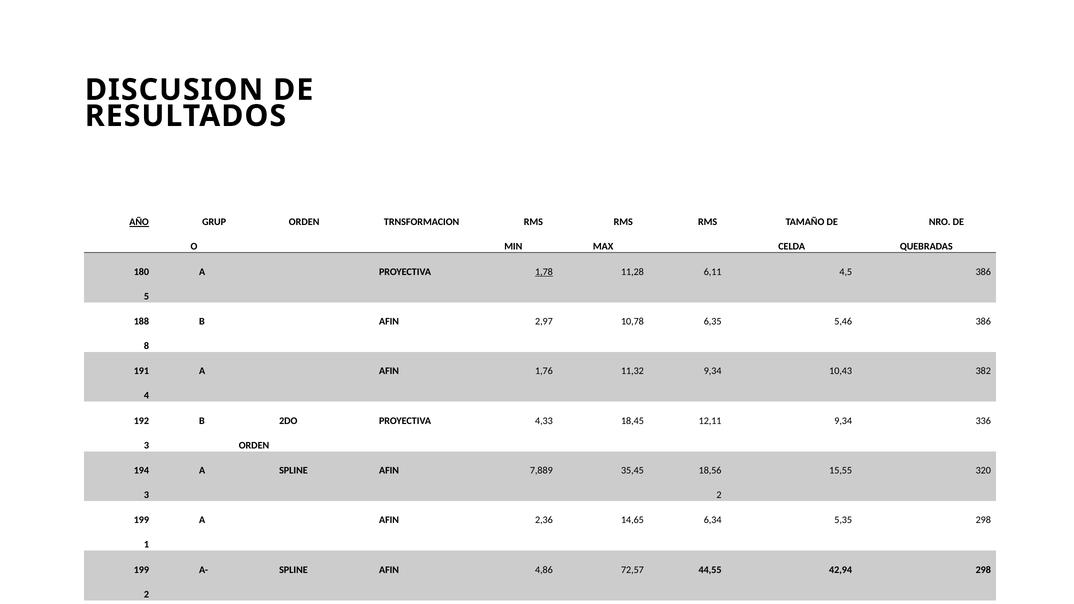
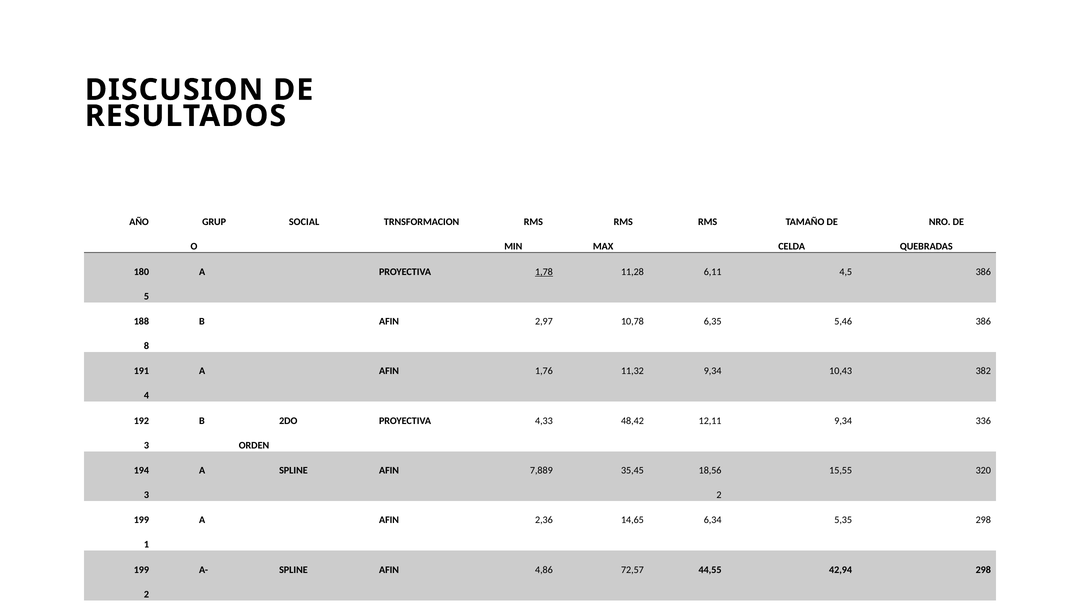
AÑO underline: present -> none
ORDEN at (304, 222): ORDEN -> SOCIAL
18,45: 18,45 -> 48,42
